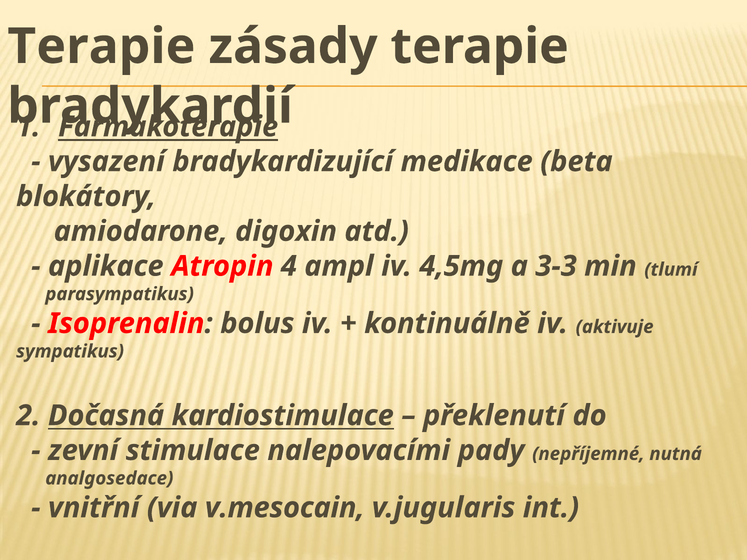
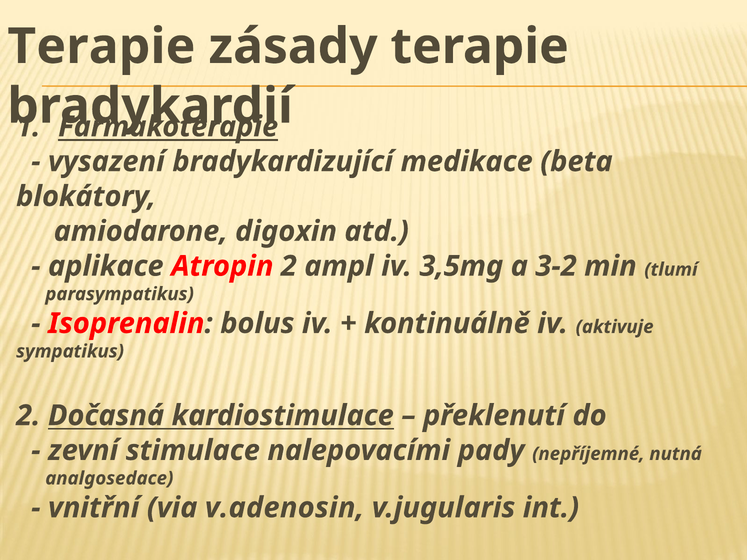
Atropin 4: 4 -> 2
4,5mg: 4,5mg -> 3,5mg
3-3: 3-3 -> 3-2
v.mesocain: v.mesocain -> v.adenosin
